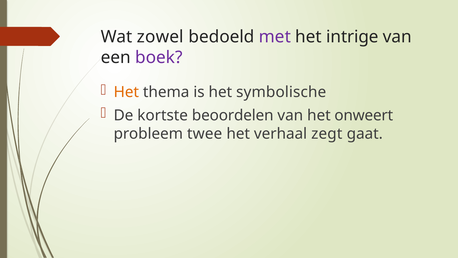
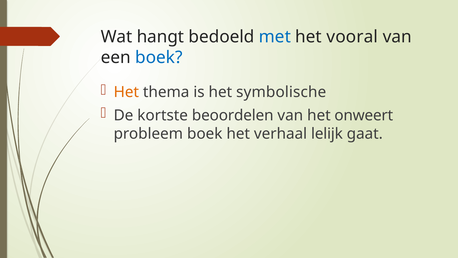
zowel: zowel -> hangt
met colour: purple -> blue
intrige: intrige -> vooral
boek at (159, 57) colour: purple -> blue
probleem twee: twee -> boek
zegt: zegt -> lelijk
